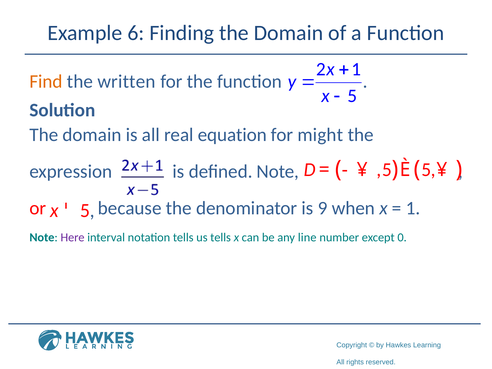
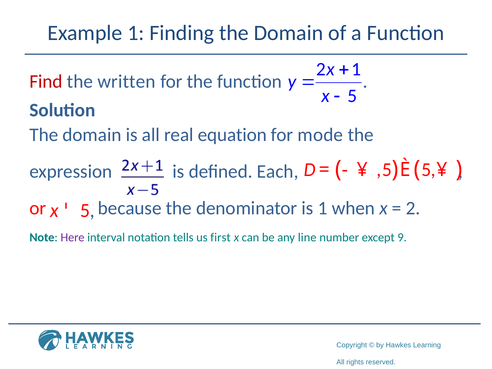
Example 6: 6 -> 1
Find colour: orange -> red
might: might -> mode
defined Note: Note -> Each
is 9: 9 -> 1
1 at (413, 208): 1 -> 2
us tells: tells -> first
0: 0 -> 9
